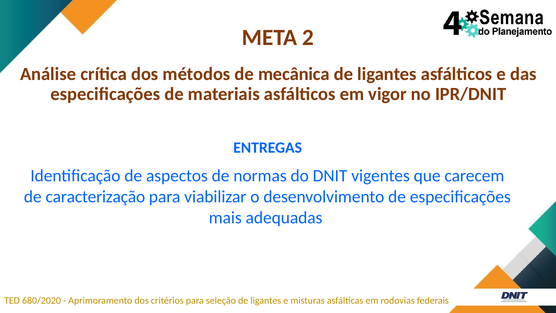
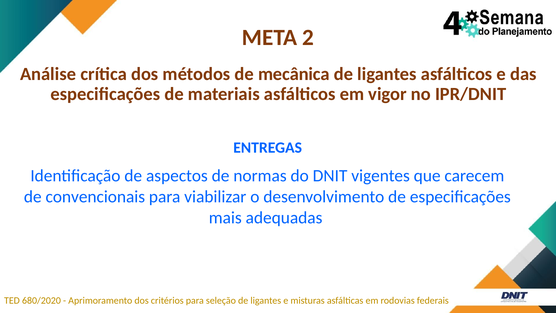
caracterização: caracterização -> convencionais
